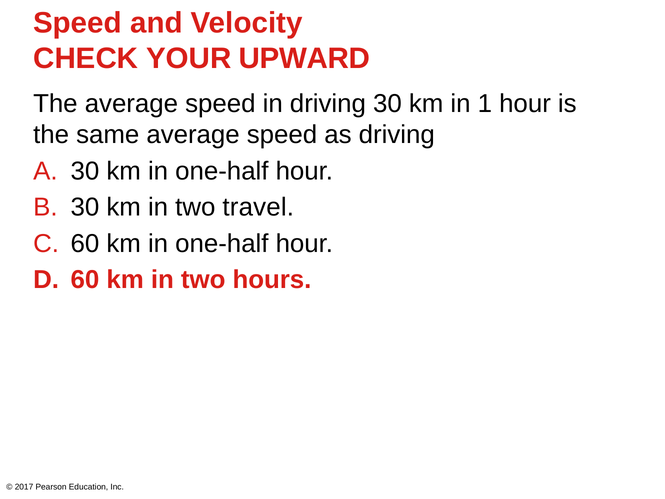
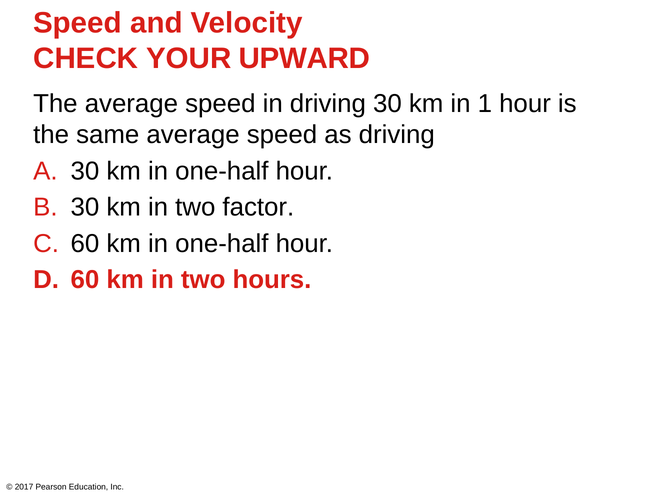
travel: travel -> factor
